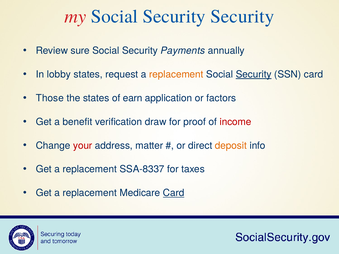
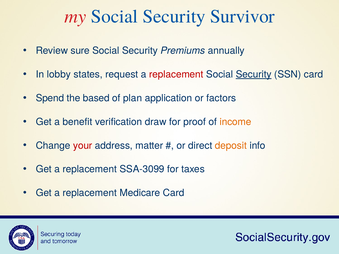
Security Security: Security -> Survivor
Payments: Payments -> Premiums
replacement at (176, 74) colour: orange -> red
Those: Those -> Spend
the states: states -> based
earn: earn -> plan
income colour: red -> orange
SSA-8337: SSA-8337 -> SSA-3099
Card at (174, 193) underline: present -> none
